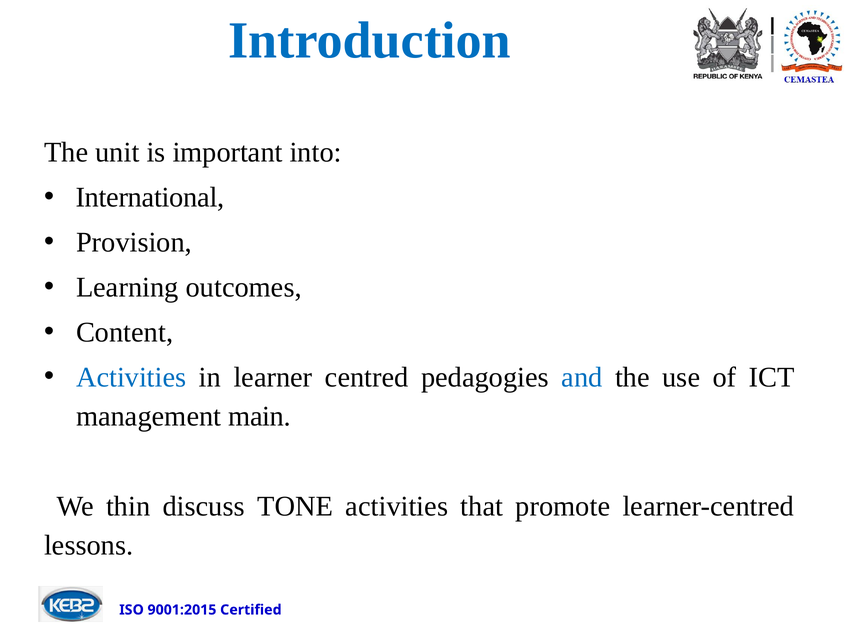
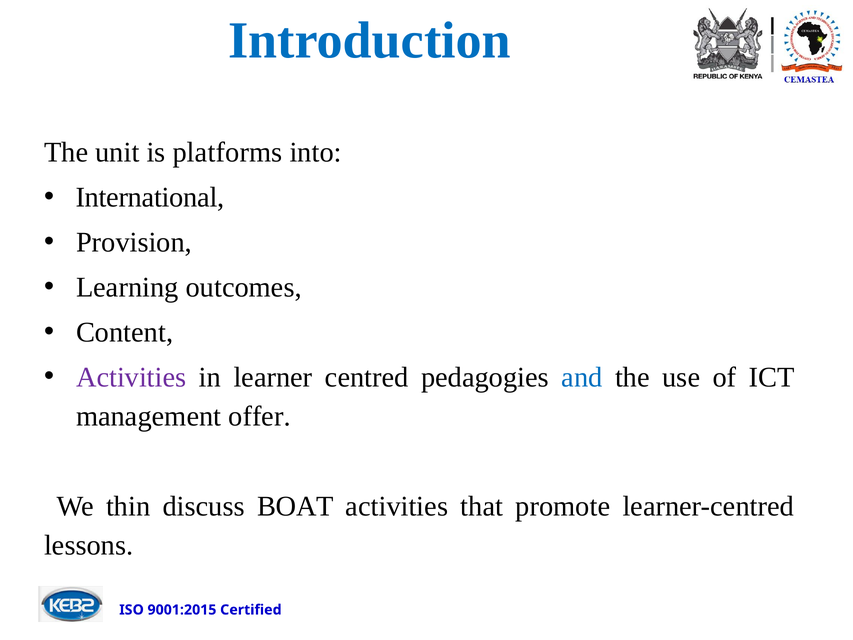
important: important -> platforms
Activities at (131, 377) colour: blue -> purple
main: main -> offer
TONE: TONE -> BOAT
